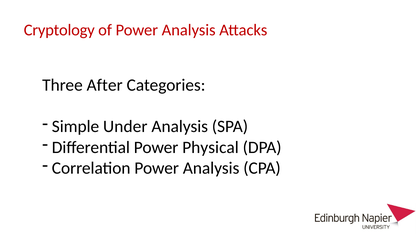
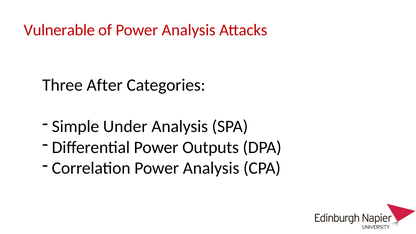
Cryptology: Cryptology -> Vulnerable
Physical: Physical -> Outputs
